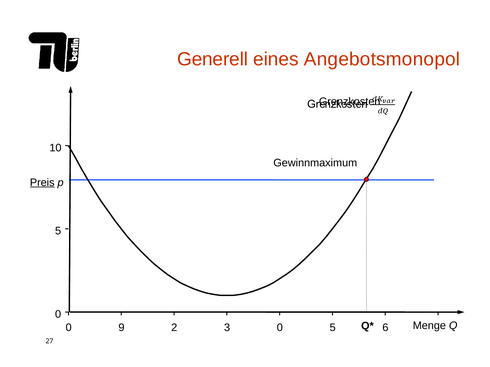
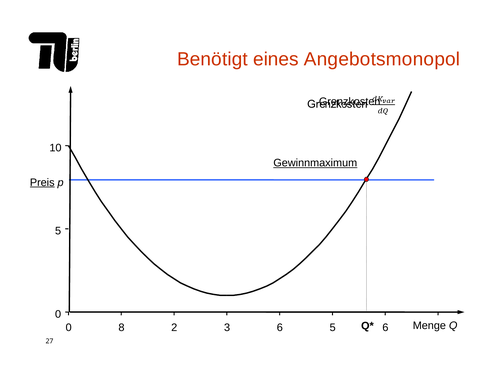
Generell: Generell -> Benötigt
Gewinnmaximum underline: none -> present
9: 9 -> 8
3 0: 0 -> 6
